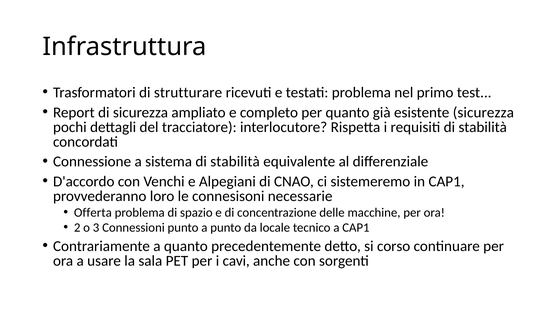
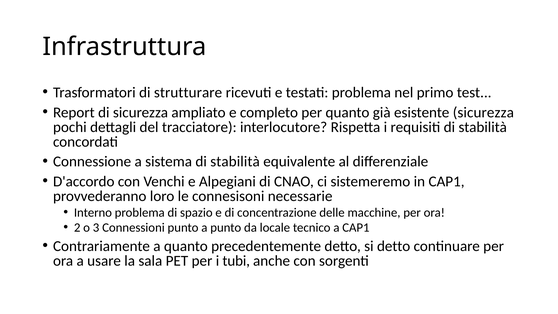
Offerta: Offerta -> Interno
si corso: corso -> detto
cavi: cavi -> tubi
